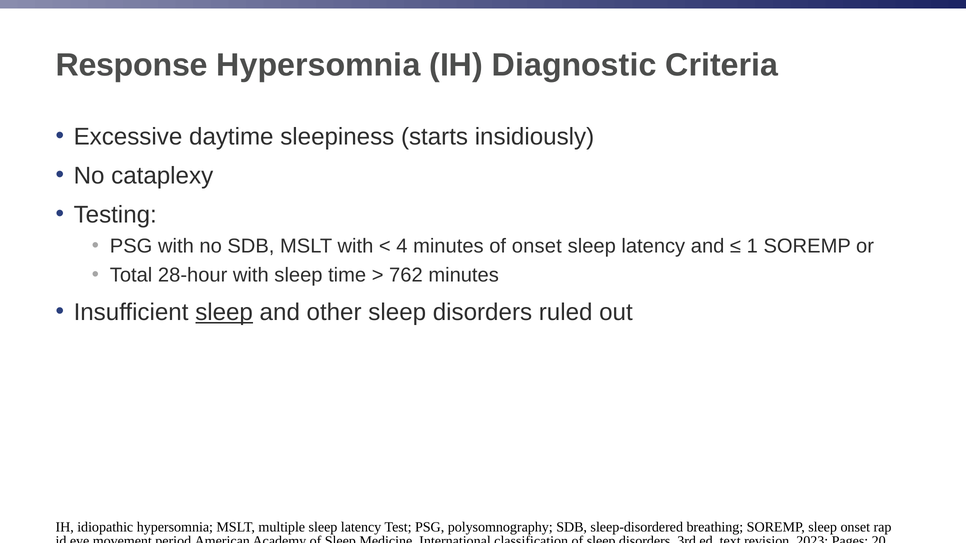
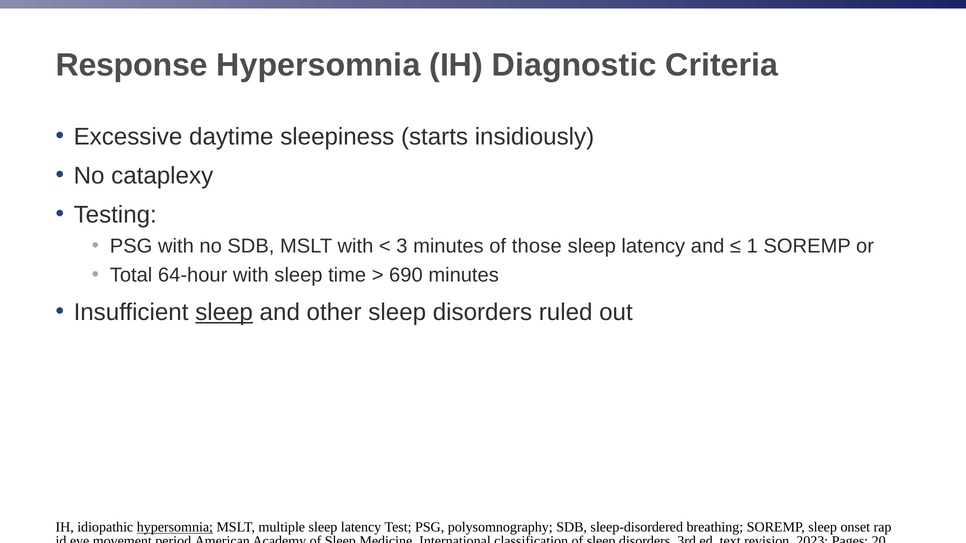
4: 4 -> 3
of onset: onset -> those
28-hour: 28-hour -> 64-hour
762: 762 -> 690
hypersomnia at (175, 528) underline: none -> present
